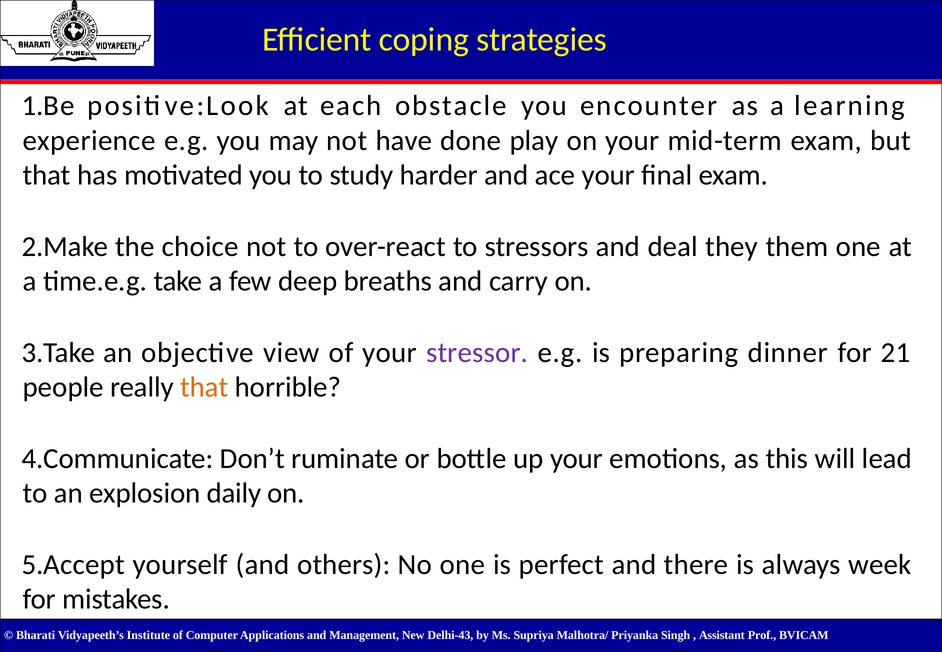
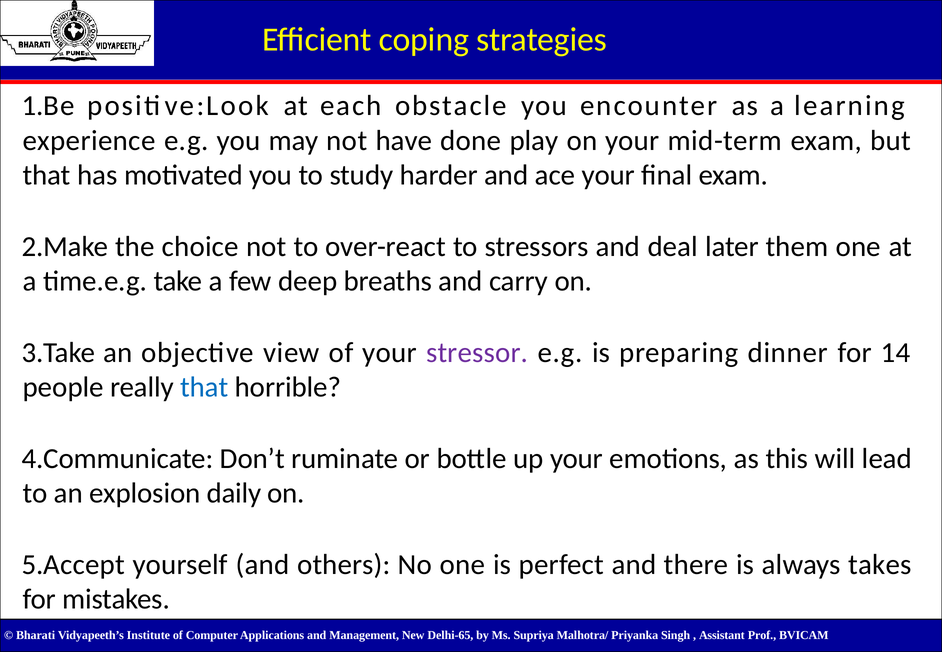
they: they -> later
21: 21 -> 14
that at (204, 387) colour: orange -> blue
week: week -> takes
Delhi-43: Delhi-43 -> Delhi-65
